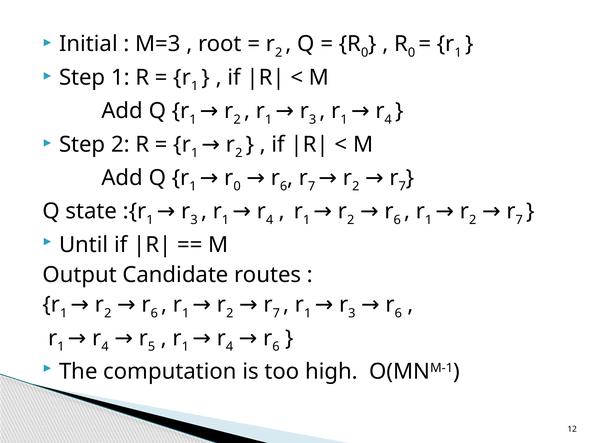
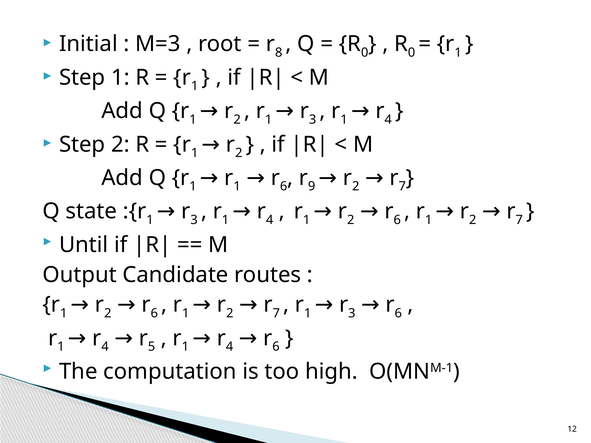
r 2: 2 -> 8
0 at (237, 187): 0 -> 1
r 7: 7 -> 9
